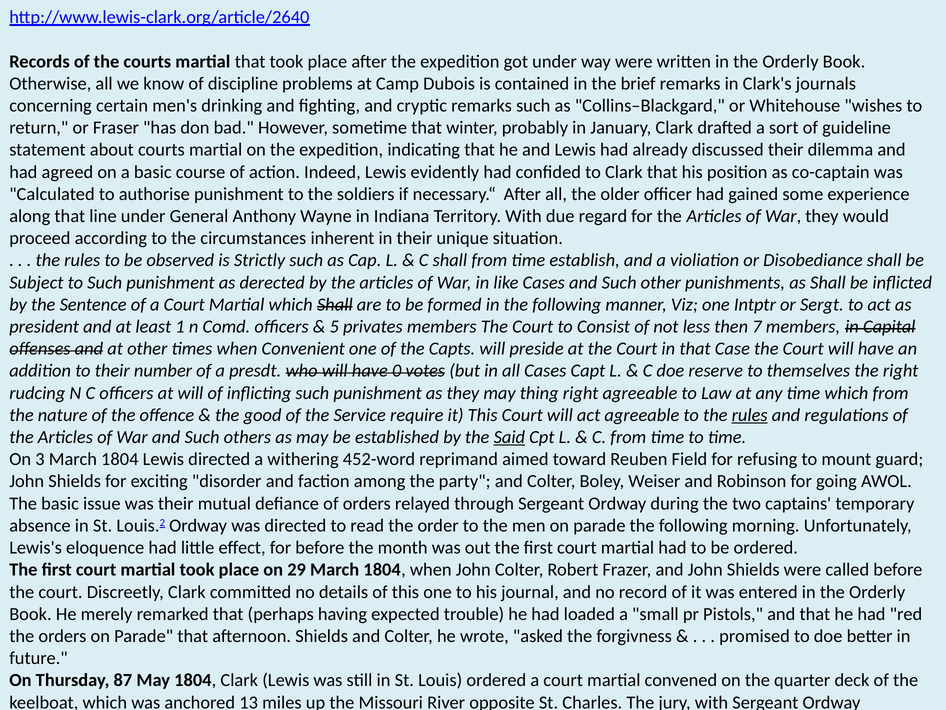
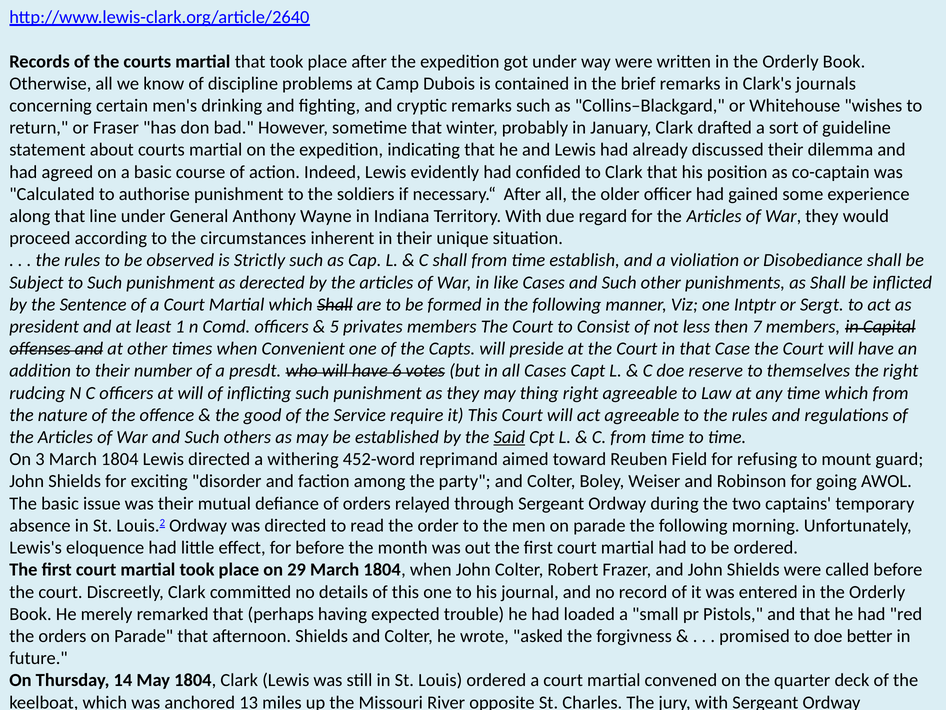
0: 0 -> 6
rules at (750, 415) underline: present -> none
87: 87 -> 14
